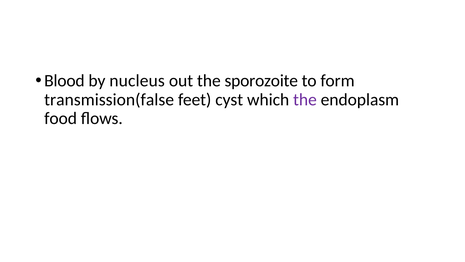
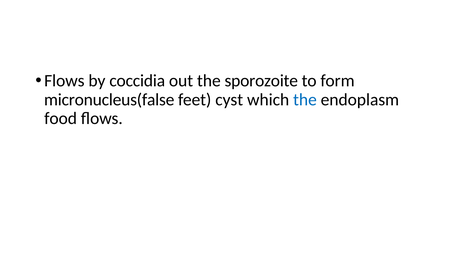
Blood at (64, 81): Blood -> Flows
nucleus: nucleus -> coccidia
transmission(false: transmission(false -> micronucleus(false
the at (305, 100) colour: purple -> blue
